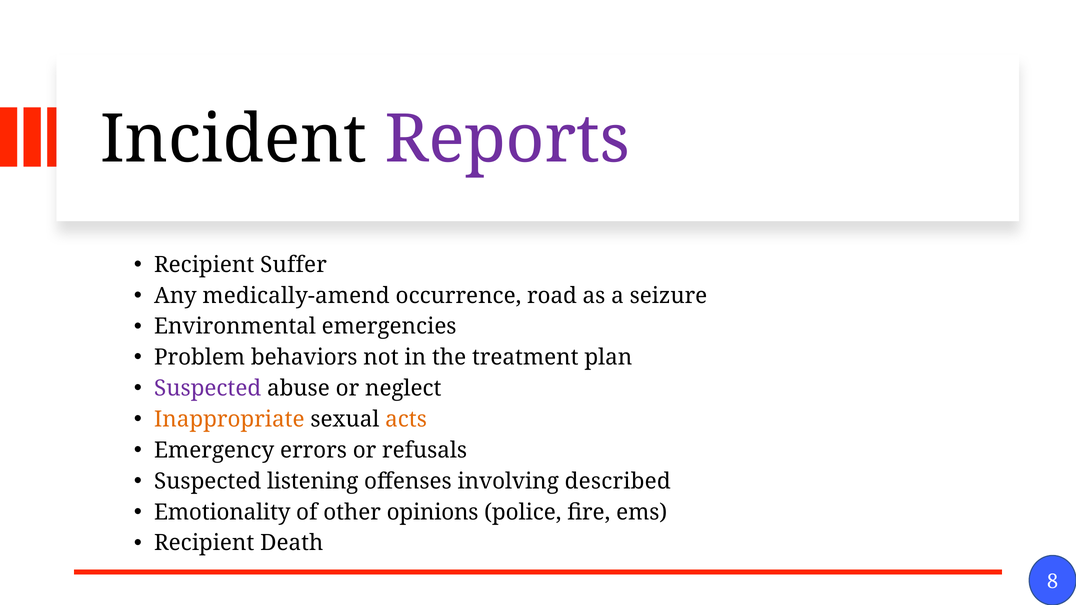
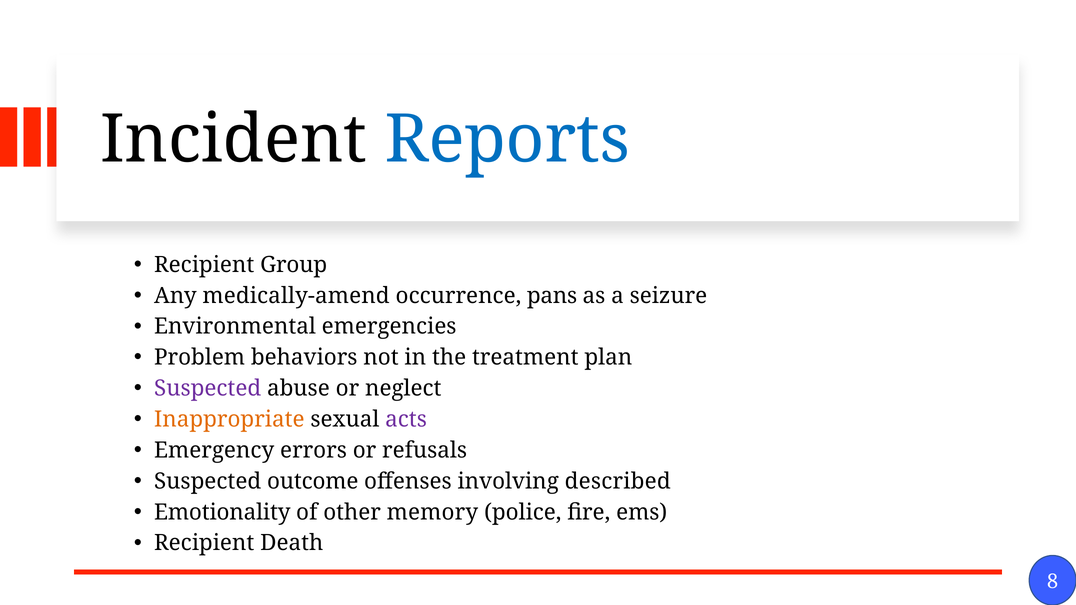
Reports colour: purple -> blue
Suffer: Suffer -> Group
road: road -> pans
acts colour: orange -> purple
listening: listening -> outcome
opinions: opinions -> memory
